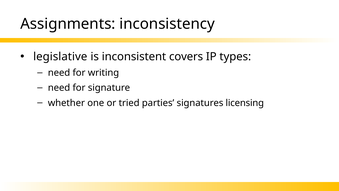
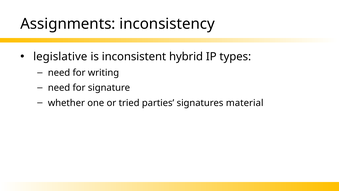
covers: covers -> hybrid
licensing: licensing -> material
